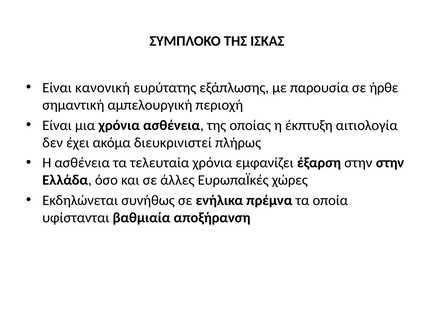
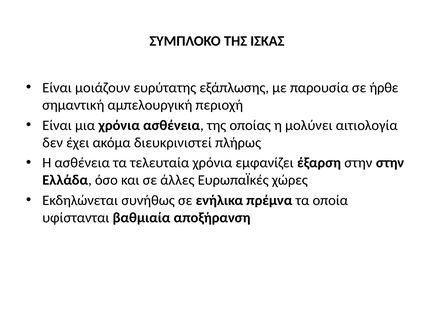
κανονική: κανονική -> μοιάζουν
έκπτυξη: έκπτυξη -> μολύνει
